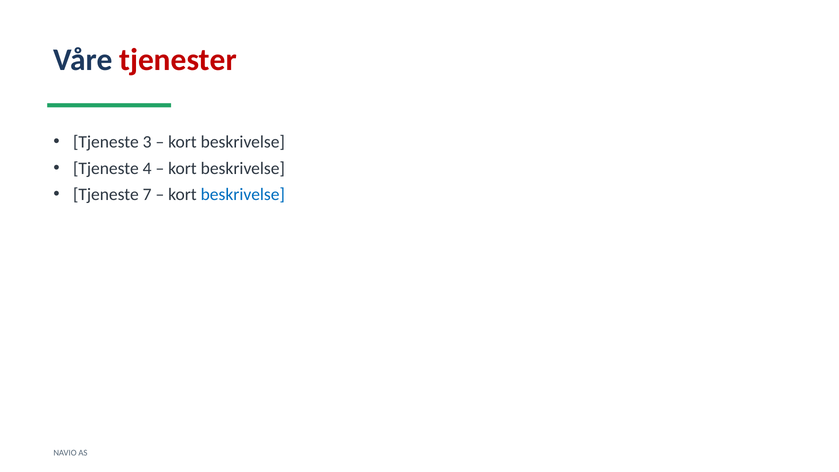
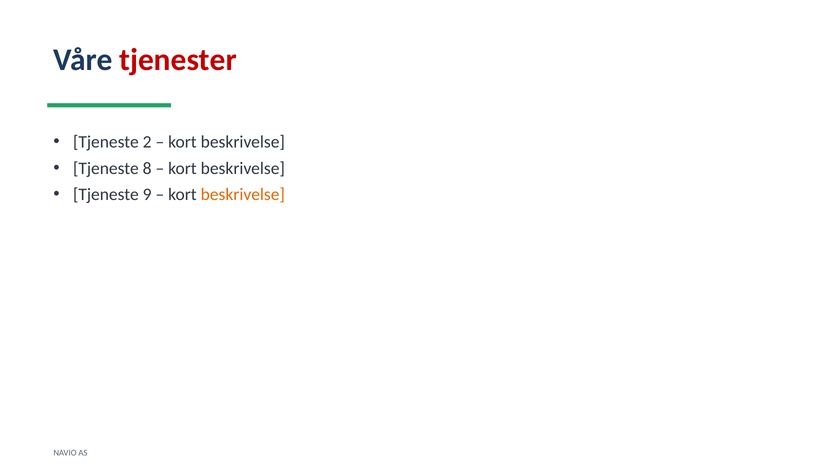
3: 3 -> 2
4: 4 -> 8
7: 7 -> 9
beskrivelse at (243, 195) colour: blue -> orange
